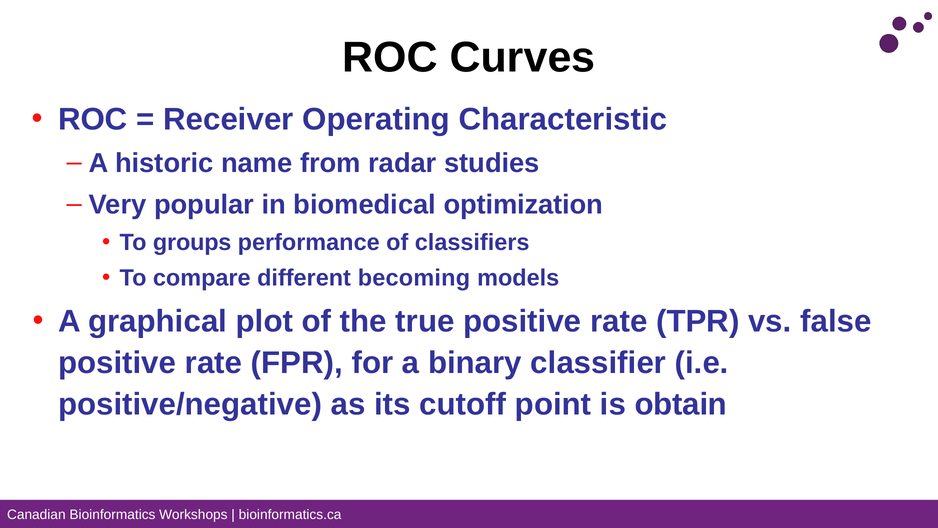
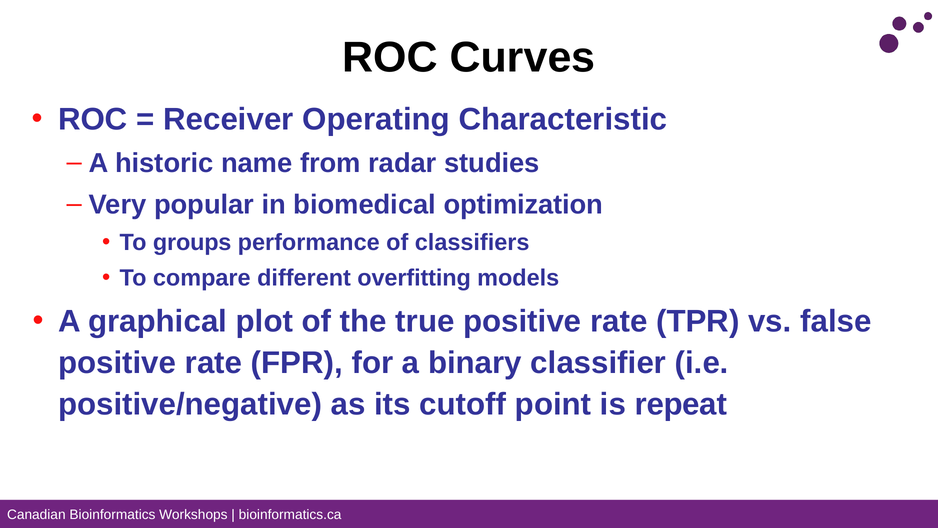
becoming: becoming -> overfitting
obtain: obtain -> repeat
